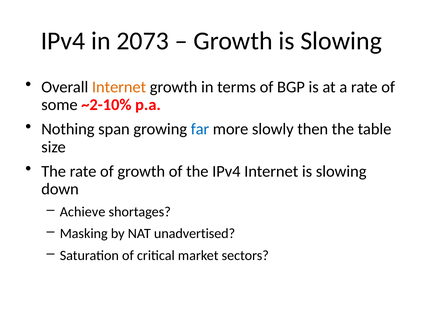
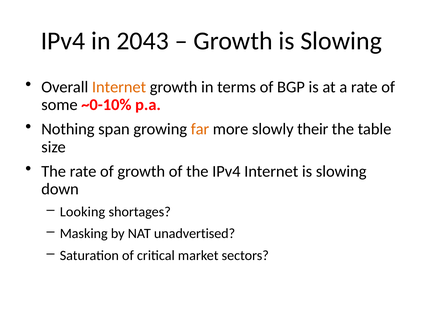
2073: 2073 -> 2043
~2-10%: ~2-10% -> ~0-10%
far colour: blue -> orange
then: then -> their
Achieve: Achieve -> Looking
